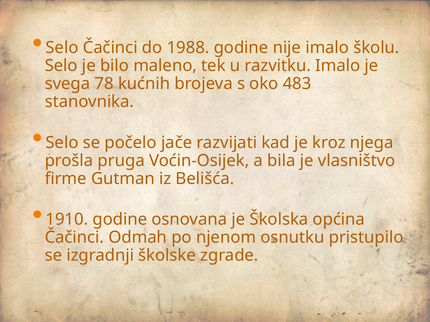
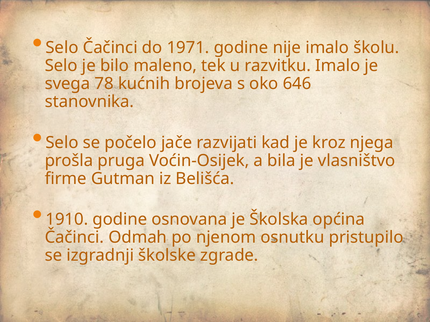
1988: 1988 -> 1971
483: 483 -> 646
